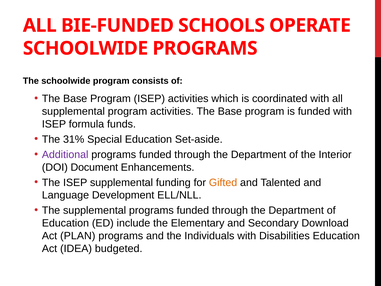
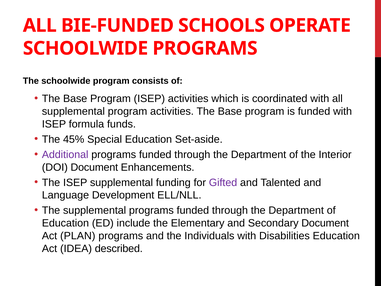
31%: 31% -> 45%
Gifted colour: orange -> purple
Secondary Download: Download -> Document
budgeted: budgeted -> described
